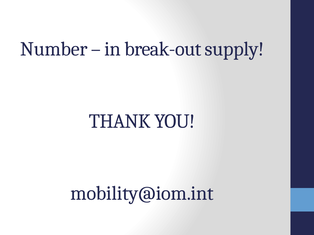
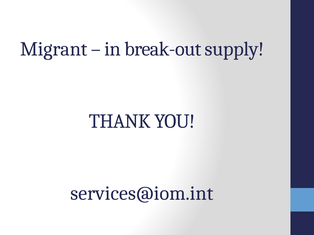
Number: Number -> Migrant
mobility@iom.int: mobility@iom.int -> services@iom.int
